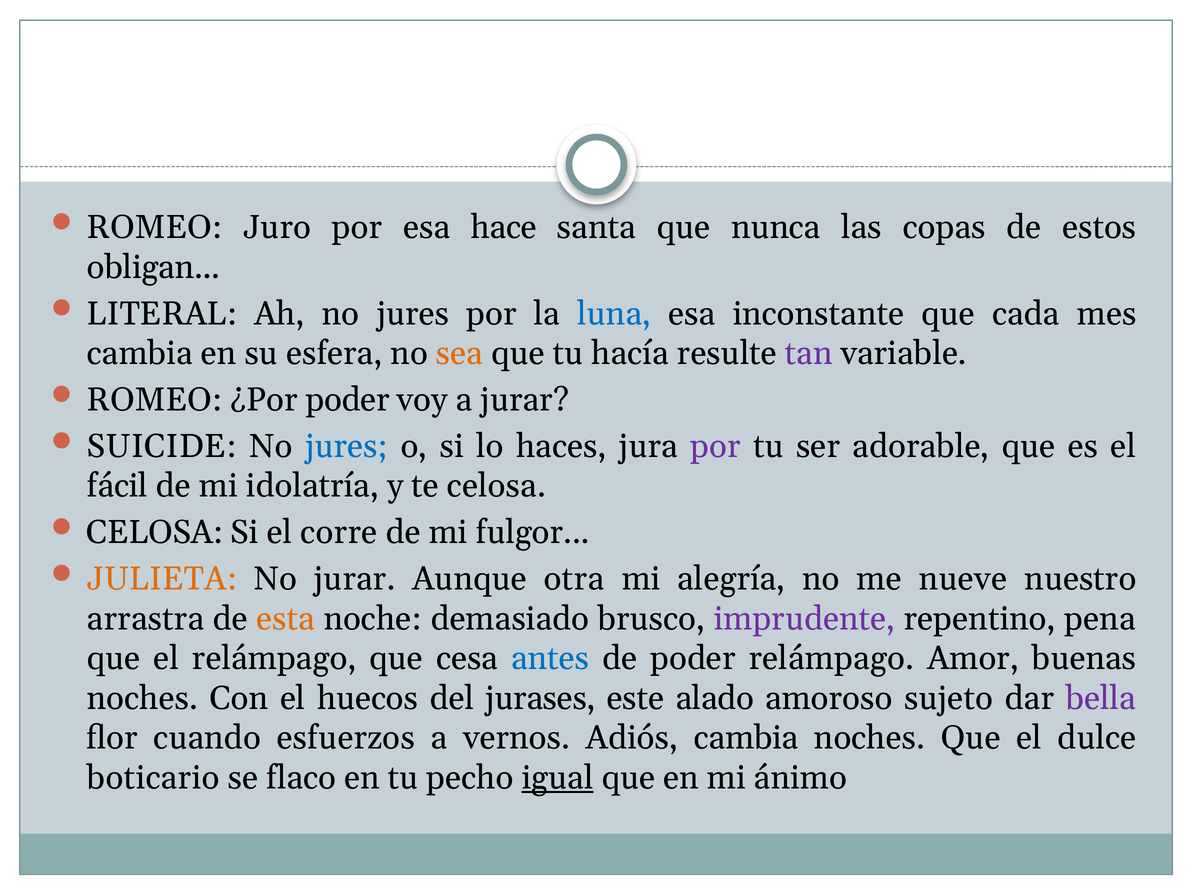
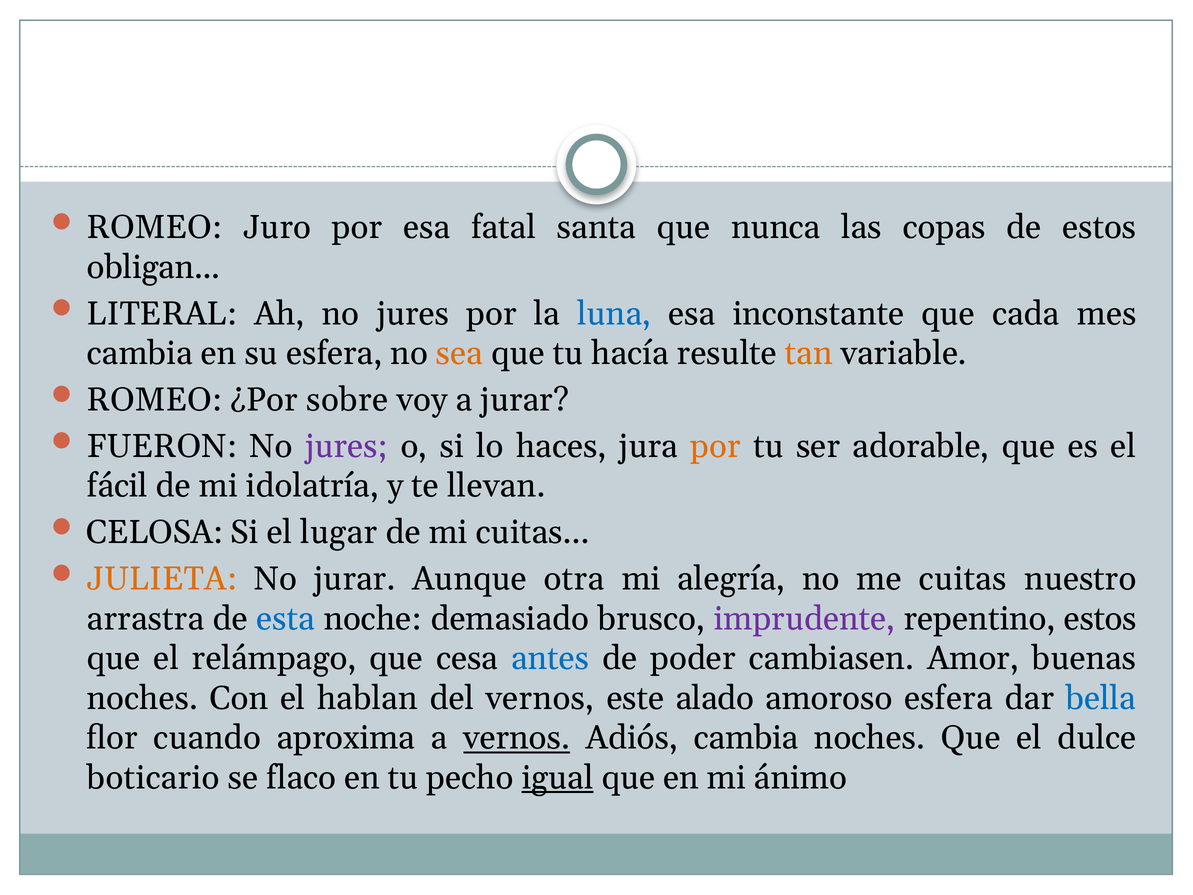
hace: hace -> fatal
tan colour: purple -> orange
¿Por poder: poder -> sobre
SUICIDE: SUICIDE -> FUERON
jures at (347, 446) colour: blue -> purple
por at (716, 446) colour: purple -> orange
te celosa: celosa -> llevan
corre: corre -> lugar
mi fulgor: fulgor -> cuitas
me nueve: nueve -> cuitas
esta colour: orange -> blue
repentino pena: pena -> estos
poder relámpago: relámpago -> cambiasen
huecos: huecos -> hablan
del jurases: jurases -> vernos
amoroso sujeto: sujeto -> esfera
bella colour: purple -> blue
esfuerzos: esfuerzos -> aproxima
vernos at (517, 738) underline: none -> present
